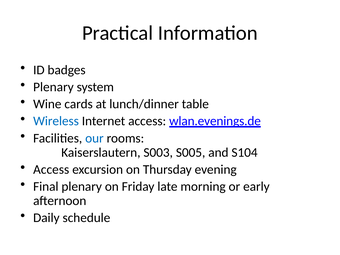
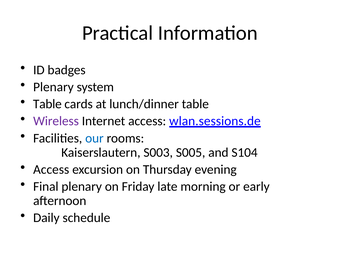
Wine at (47, 104): Wine -> Table
Wireless colour: blue -> purple
wlan.evenings.de: wlan.evenings.de -> wlan.sessions.de
